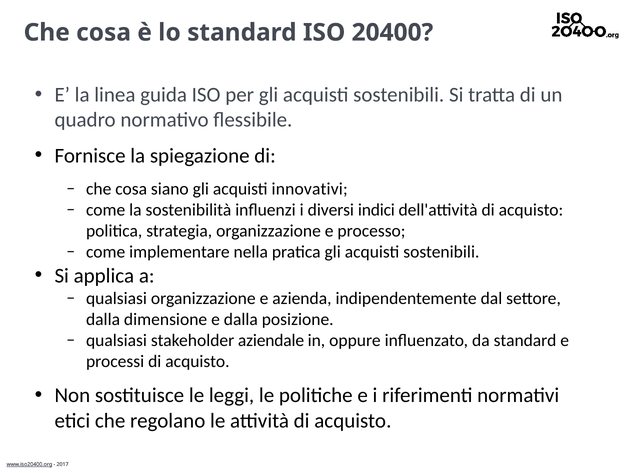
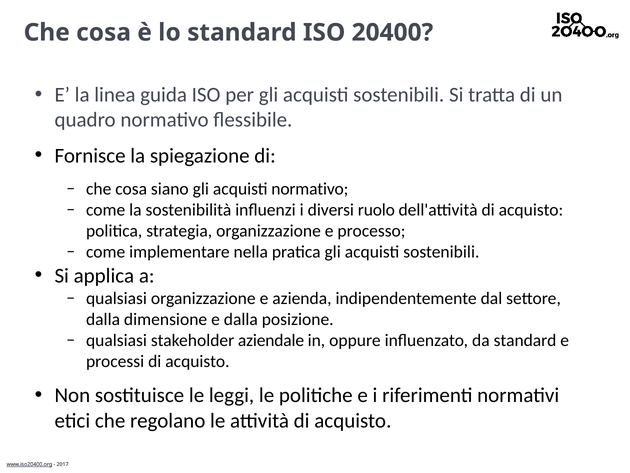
acquisti innovativi: innovativi -> normativo
indici: indici -> ruolo
